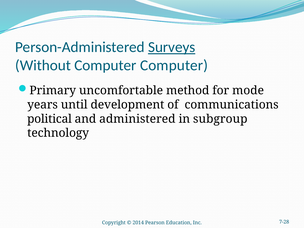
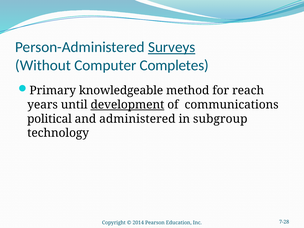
Computer Computer: Computer -> Completes
uncomfortable: uncomfortable -> knowledgeable
mode: mode -> reach
development underline: none -> present
